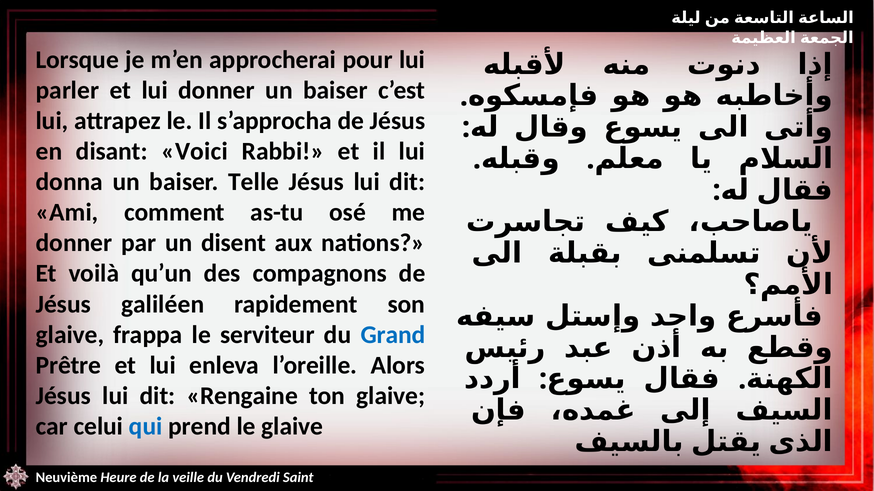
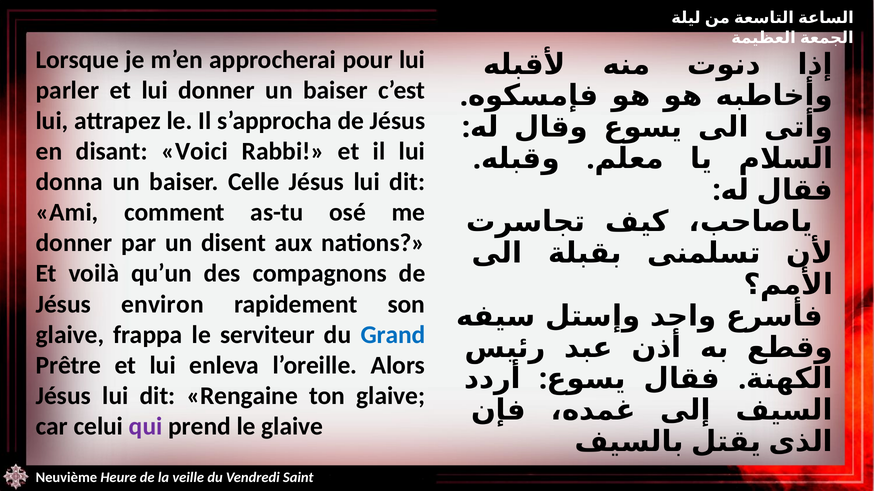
Telle: Telle -> Celle
galiléen: galiléen -> environ
qui colour: blue -> purple
